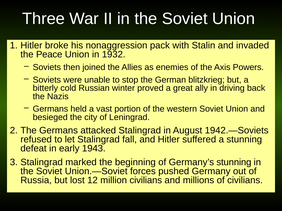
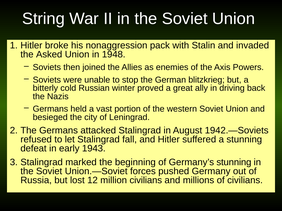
Three: Three -> String
Peace: Peace -> Asked
1932: 1932 -> 1948
